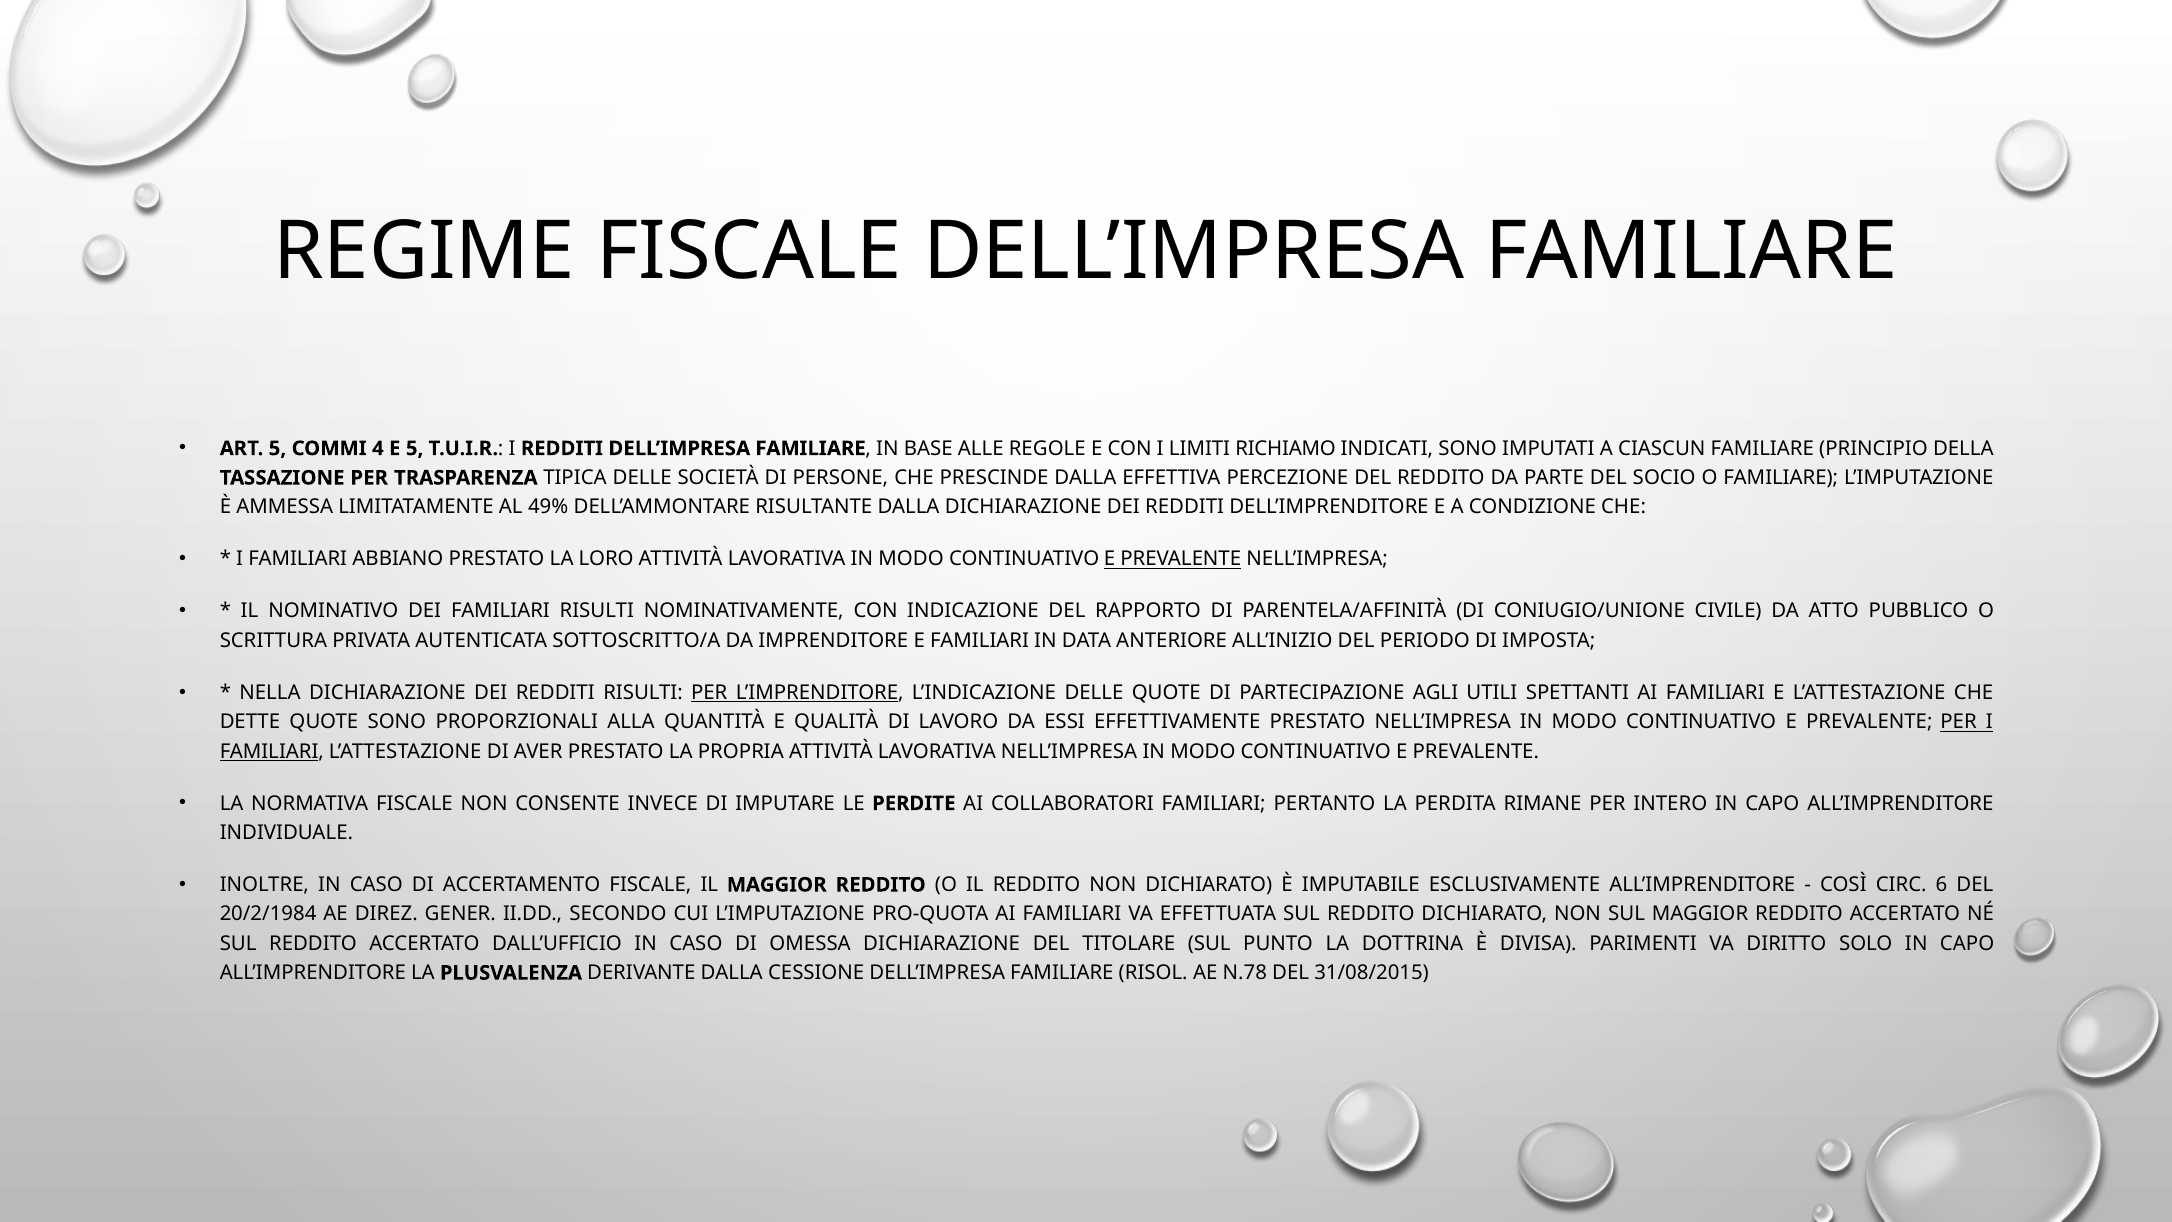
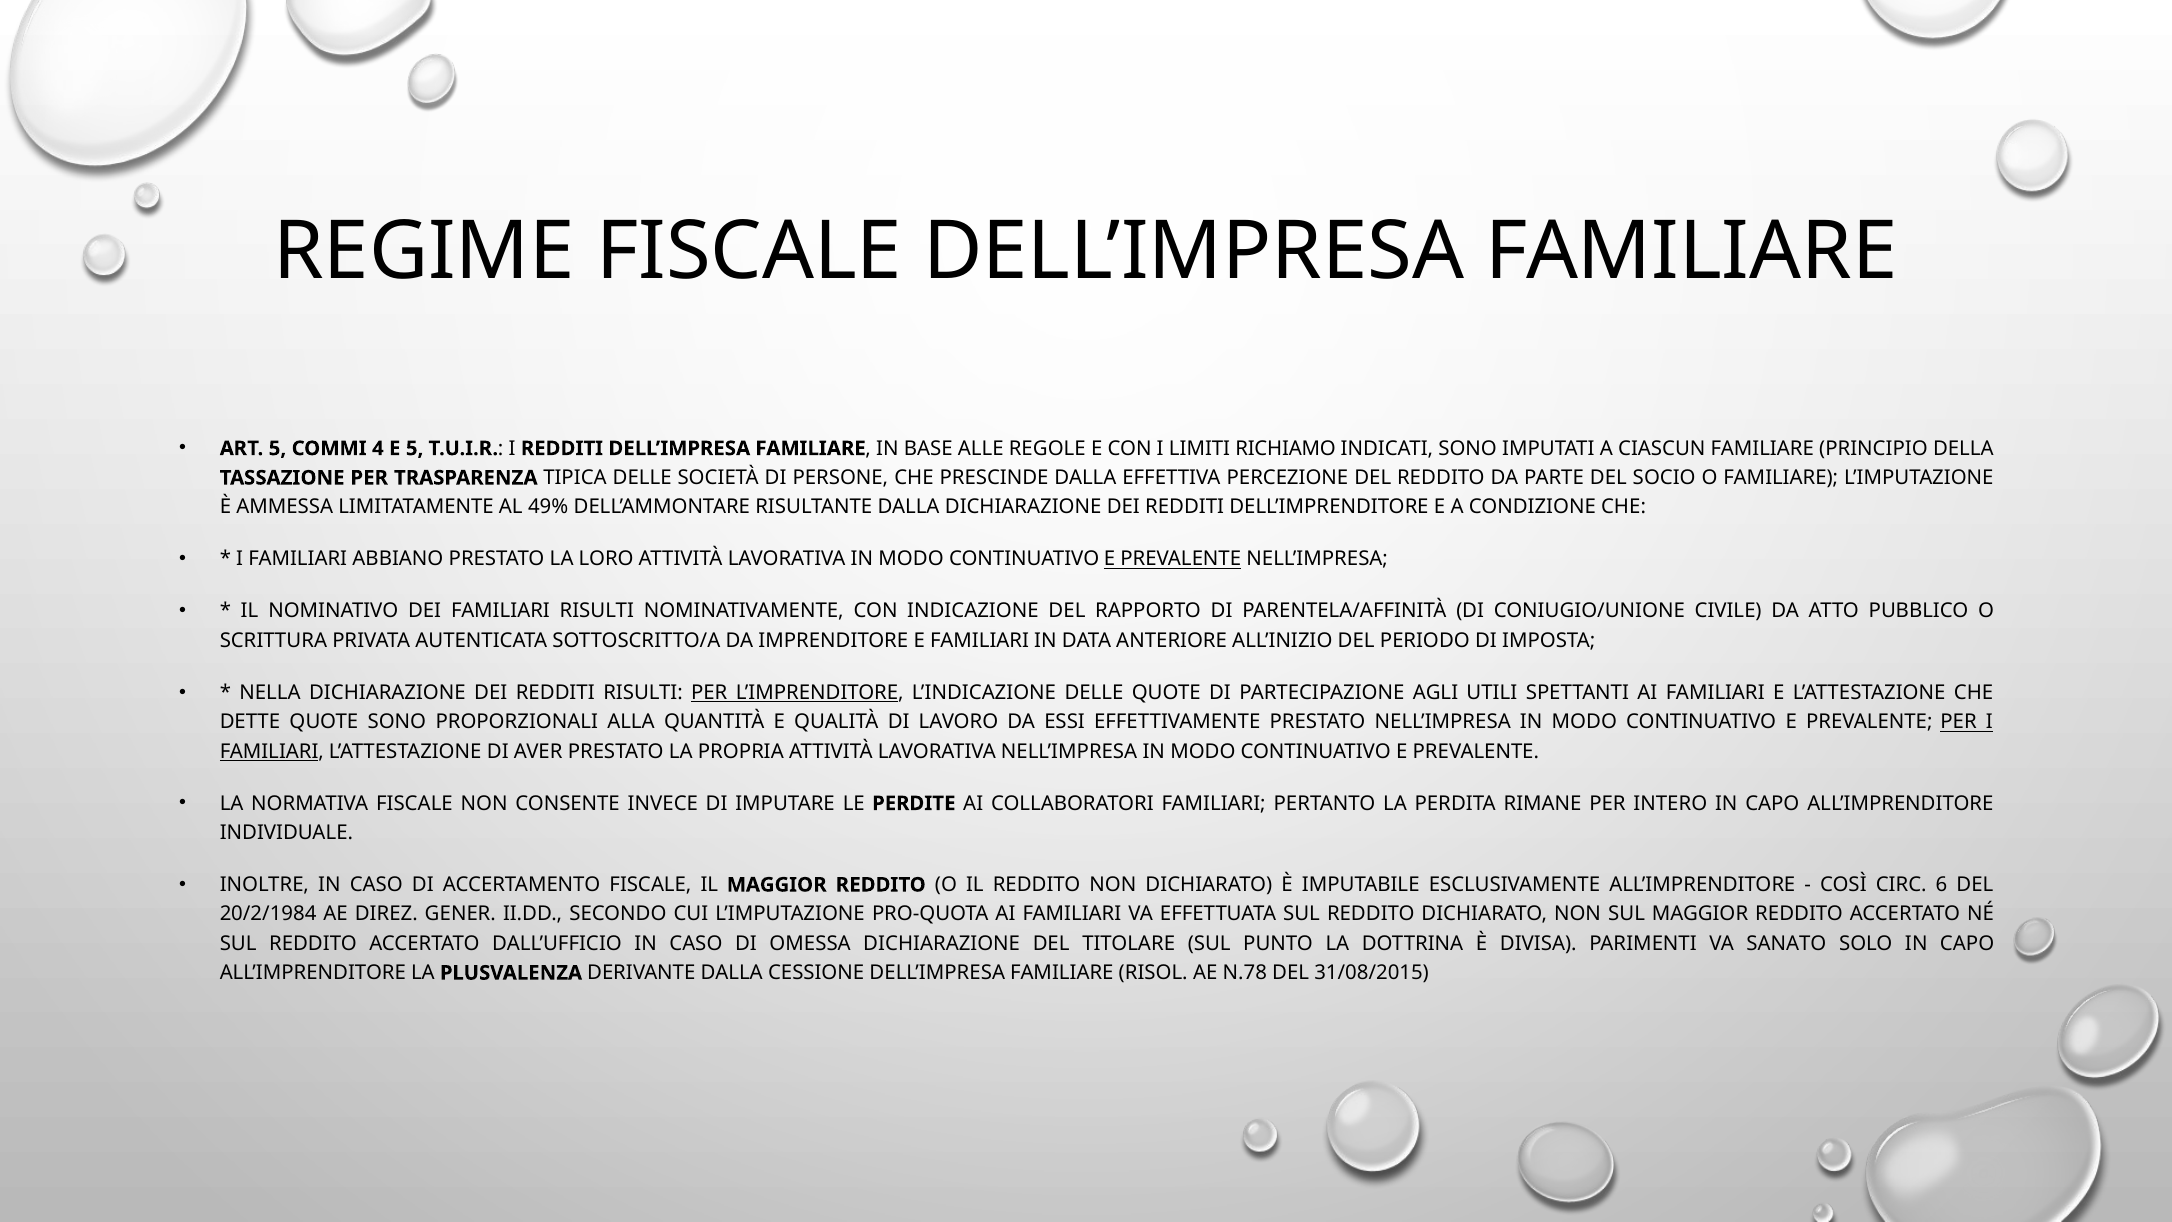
DIRITTO: DIRITTO -> SANATO
